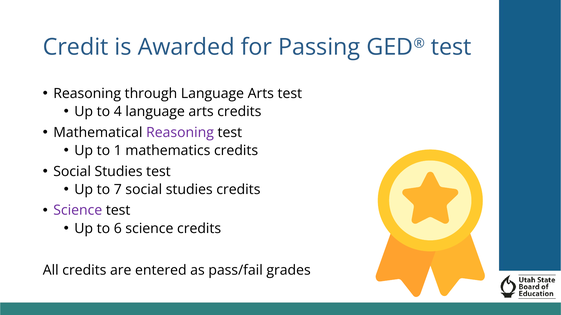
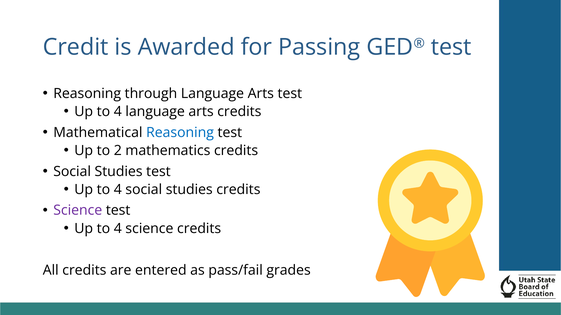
Reasoning at (180, 133) colour: purple -> blue
1: 1 -> 2
7 at (118, 190): 7 -> 4
6 at (118, 229): 6 -> 4
